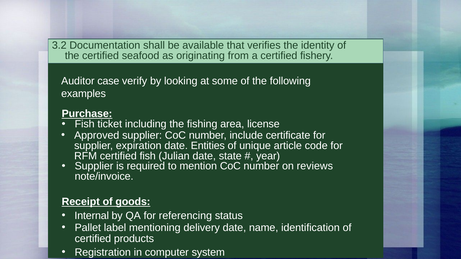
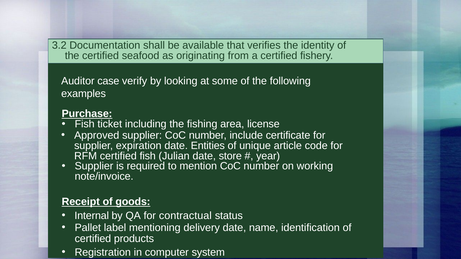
state: state -> store
reviews: reviews -> working
referencing: referencing -> contractual
